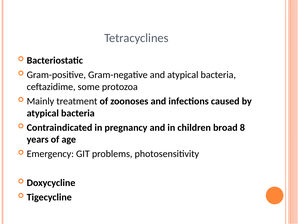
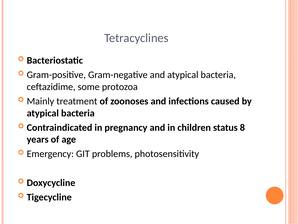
broad: broad -> status
